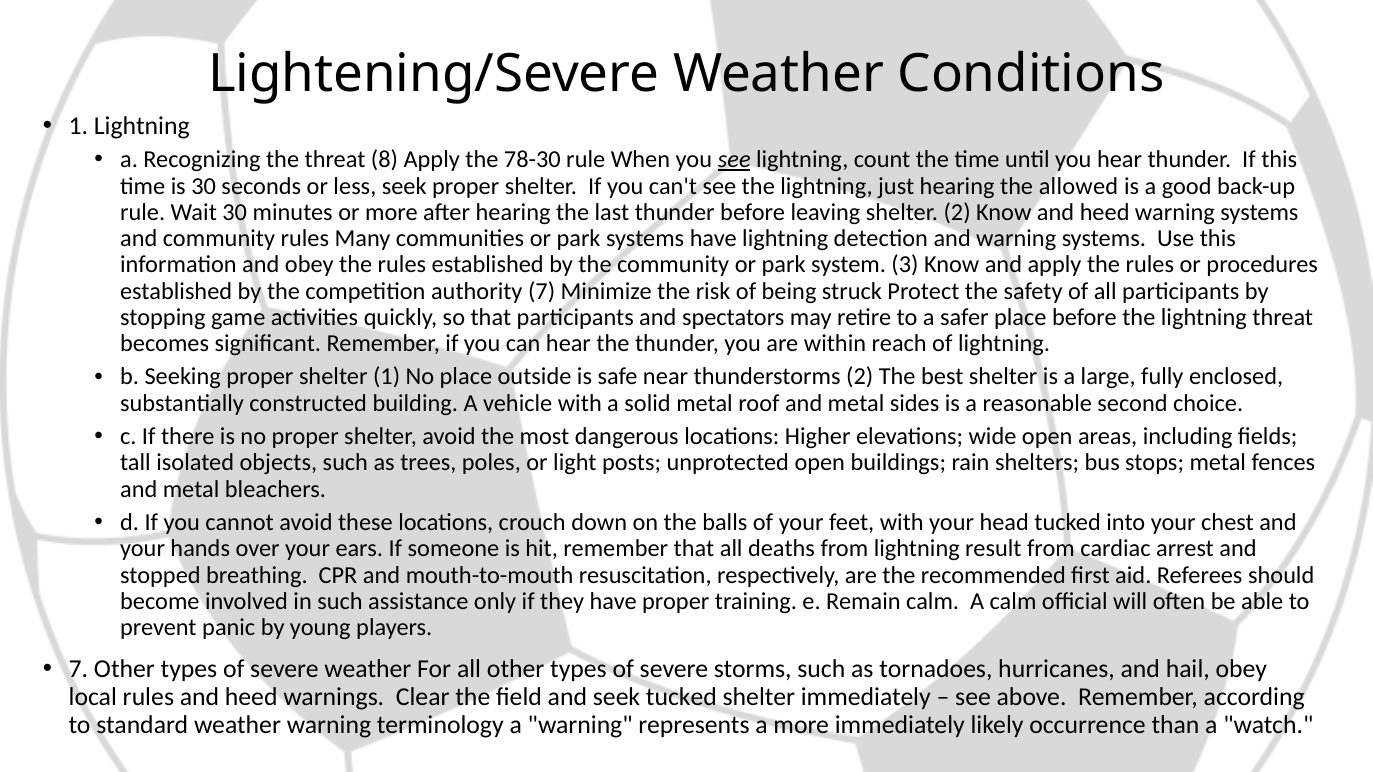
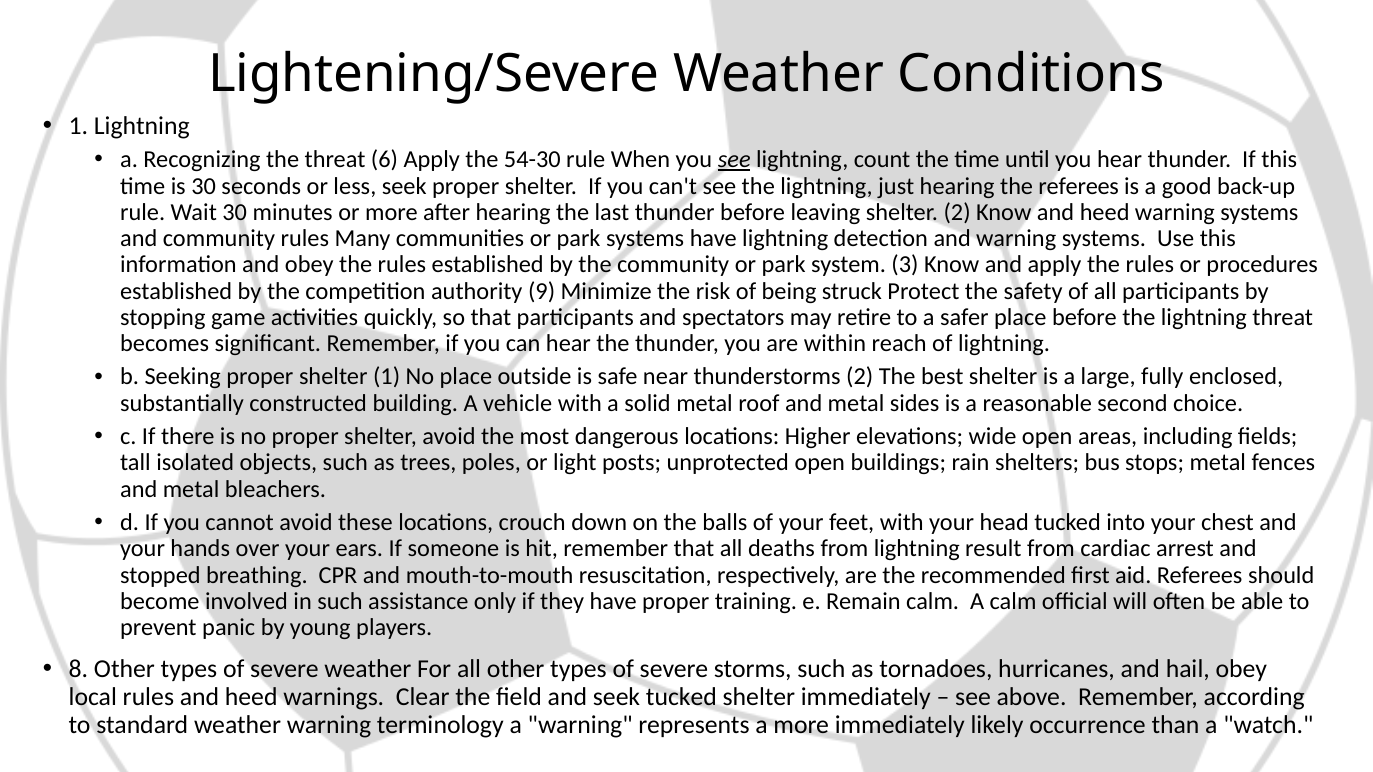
8: 8 -> 6
78-30: 78-30 -> 54-30
the allowed: allowed -> referees
authority 7: 7 -> 9
7 at (78, 669): 7 -> 8
